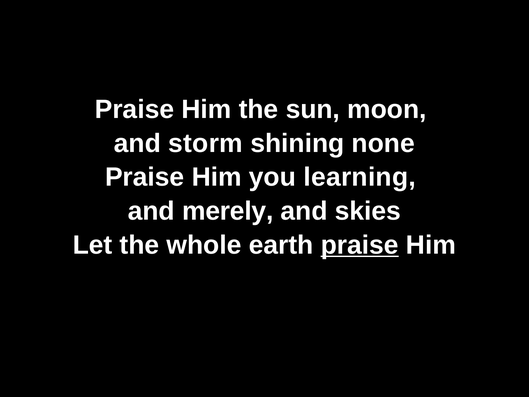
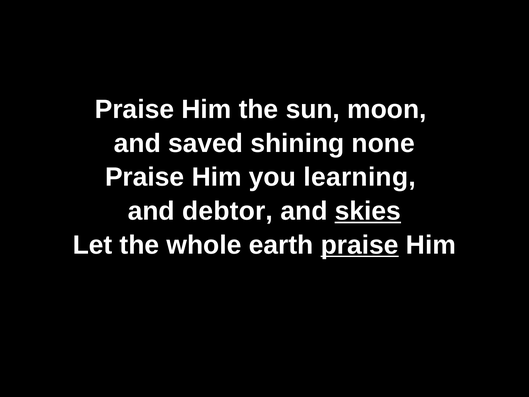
storm: storm -> saved
merely: merely -> debtor
skies underline: none -> present
